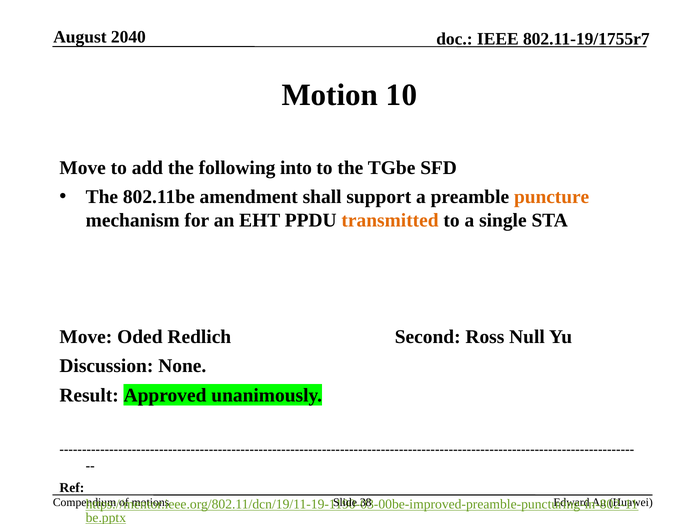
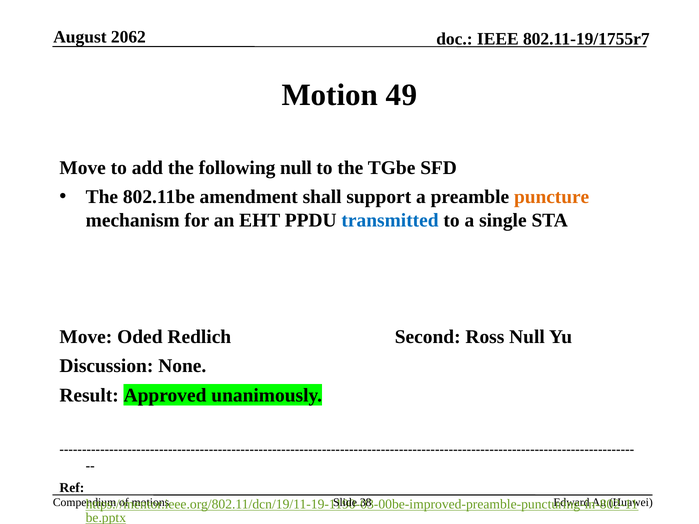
2040: 2040 -> 2062
10: 10 -> 49
following into: into -> null
transmitted colour: orange -> blue
